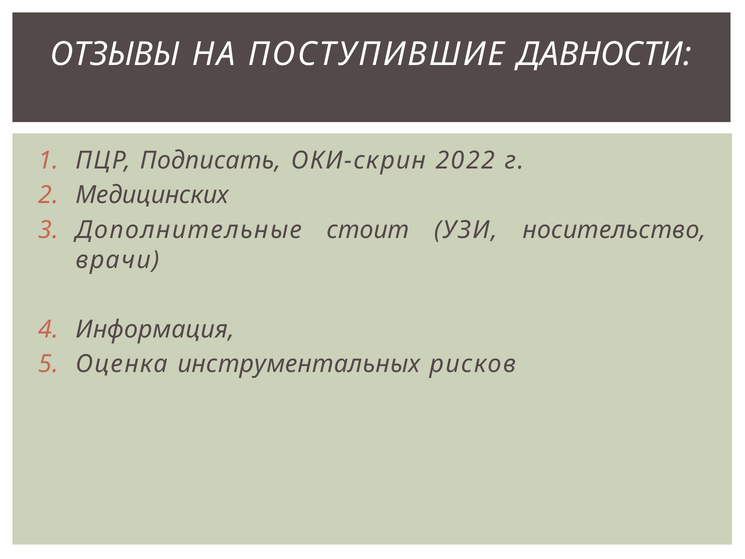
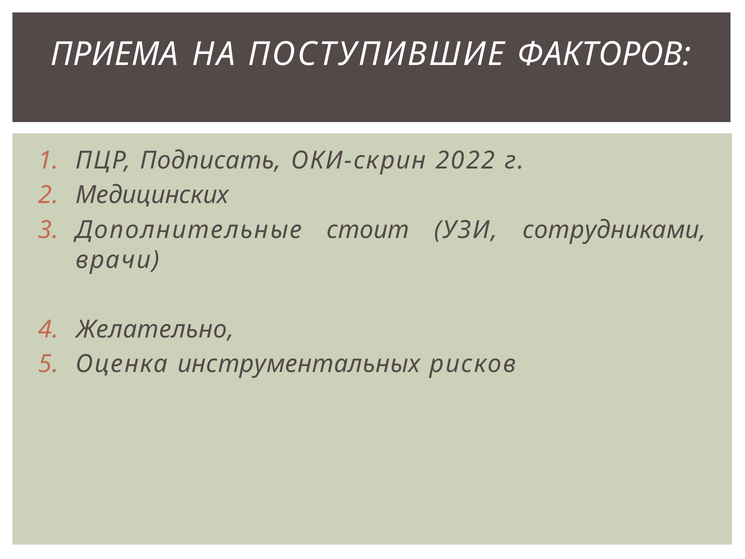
ОТЗЫВЫ: ОТЗЫВЫ -> ПРИЕМА
ДАВНОСТИ: ДАВНОСТИ -> ФАКТОРОВ
носительство: носительство -> сотрудниками
Информация: Информация -> Желательно
